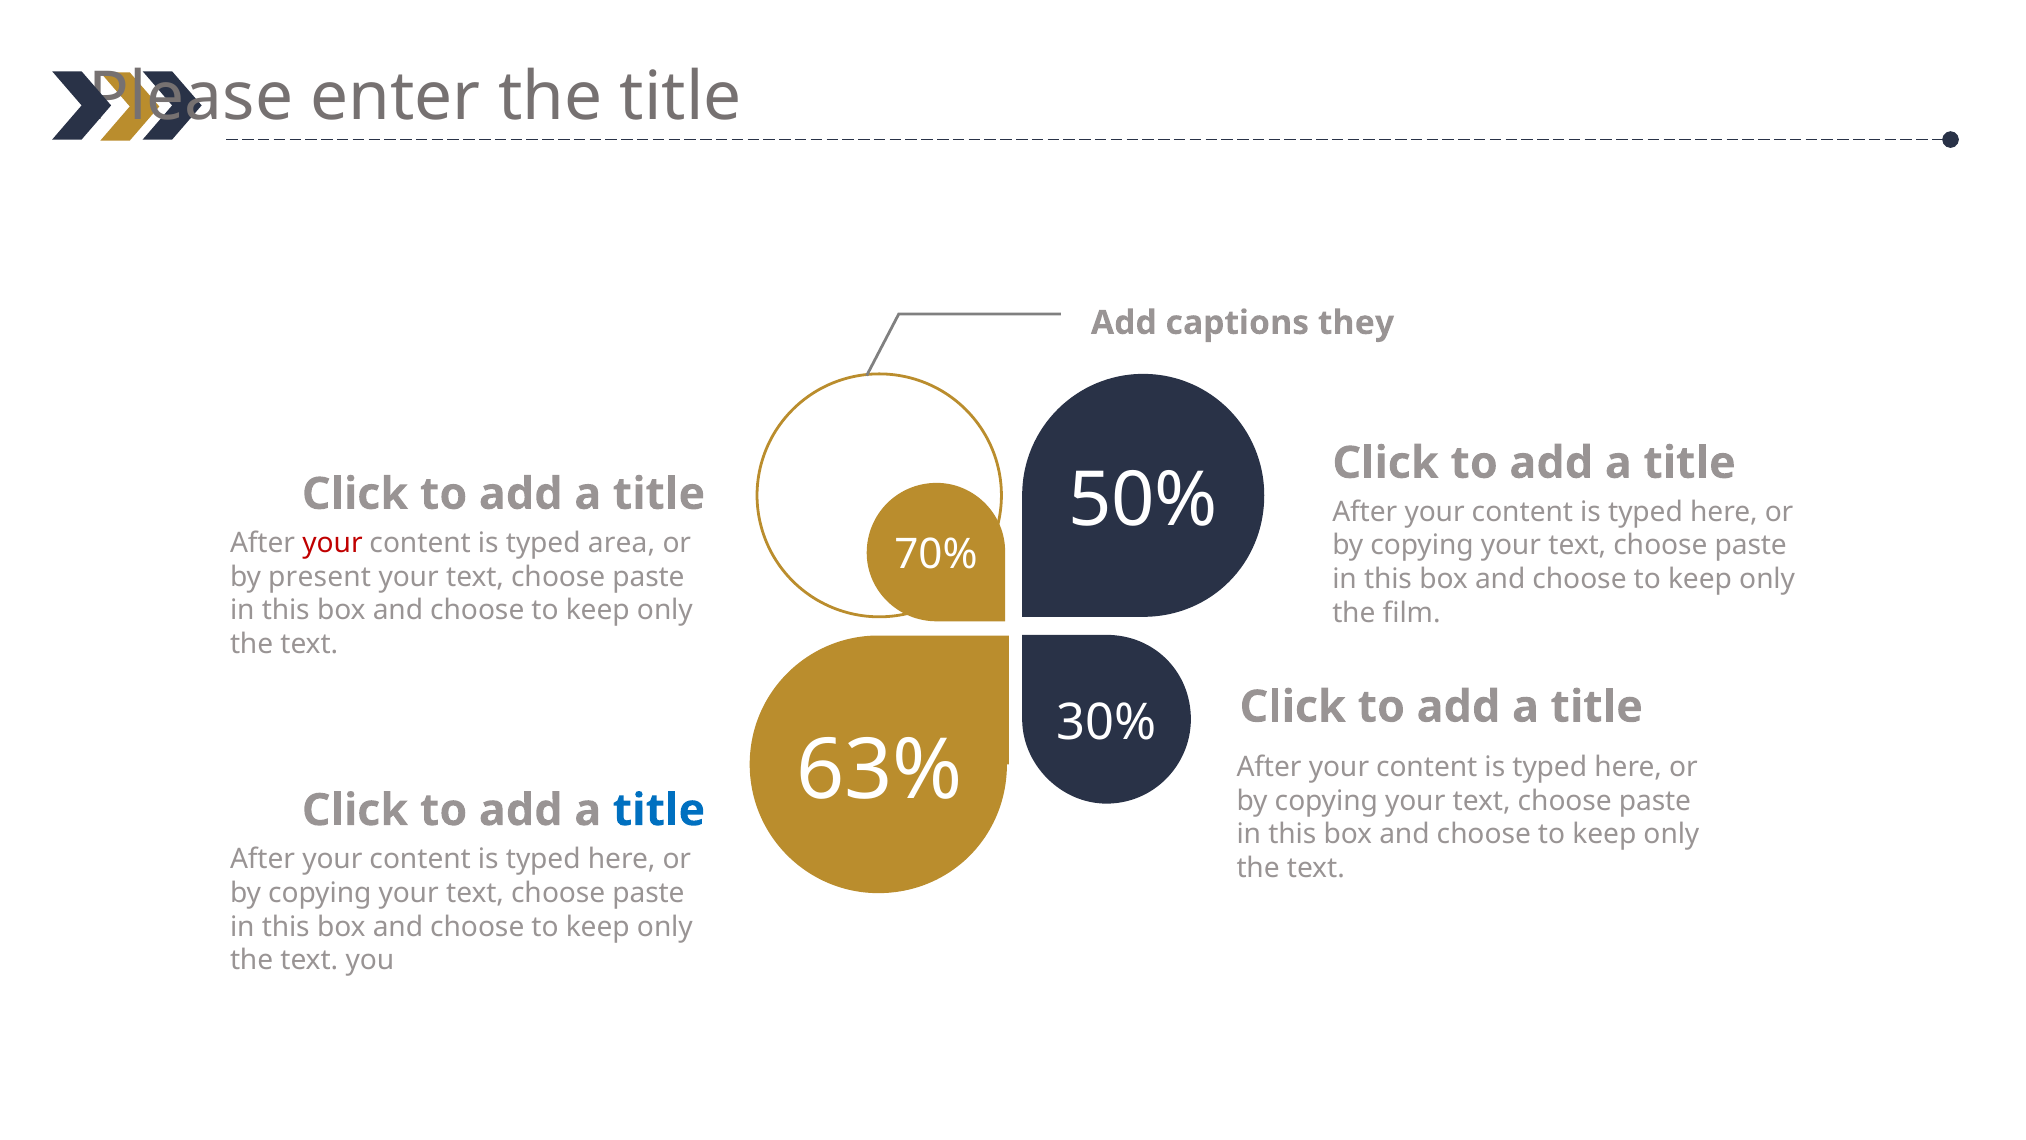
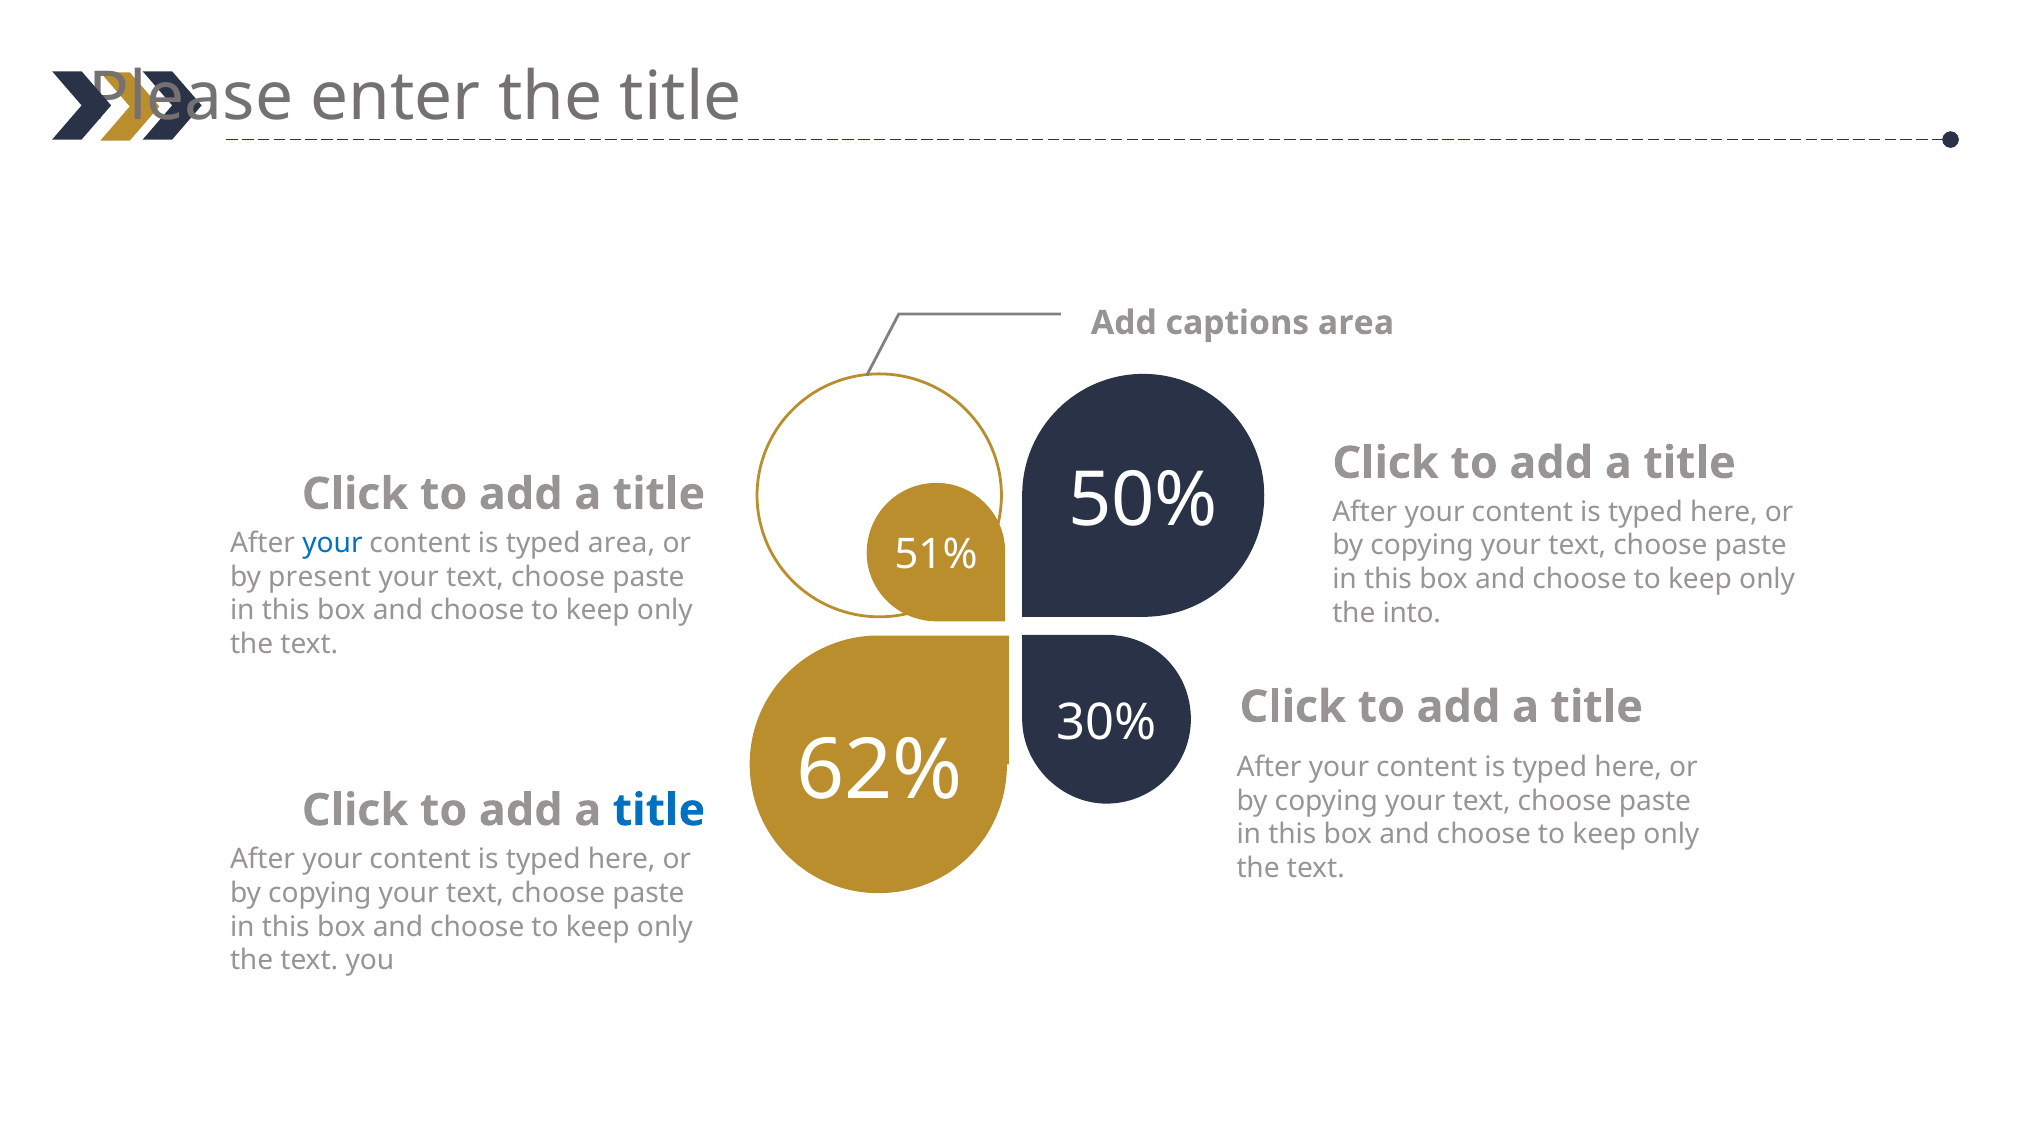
captions they: they -> area
your at (332, 543) colour: red -> blue
70%: 70% -> 51%
film: film -> into
63%: 63% -> 62%
